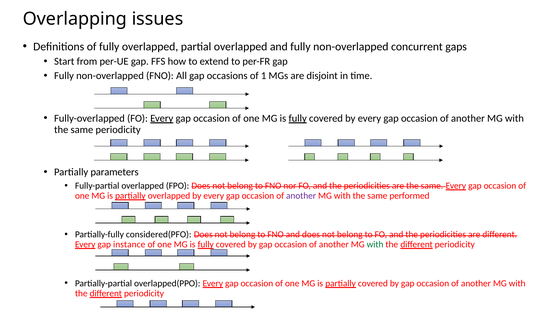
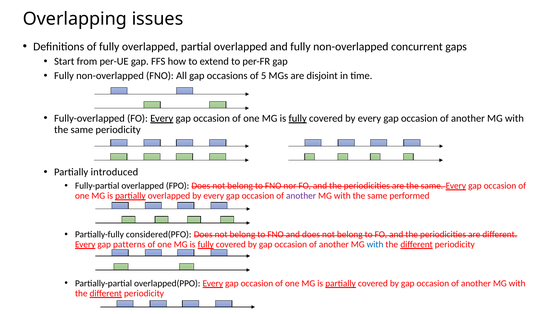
1: 1 -> 5
parameters: parameters -> introduced
instance: instance -> patterns
with at (375, 244) colour: green -> blue
